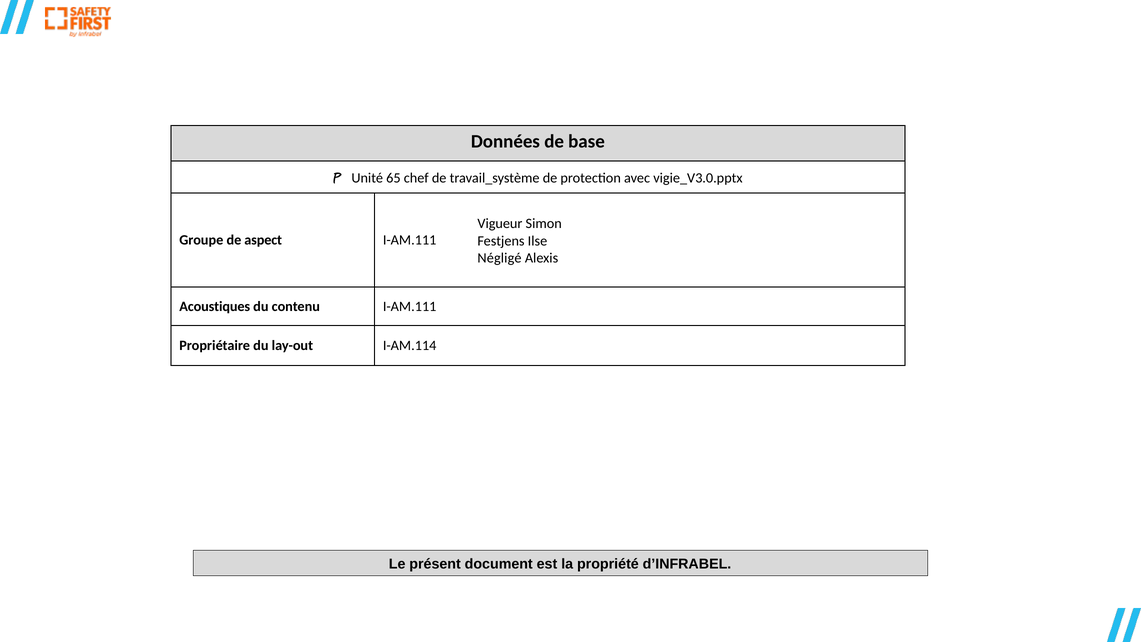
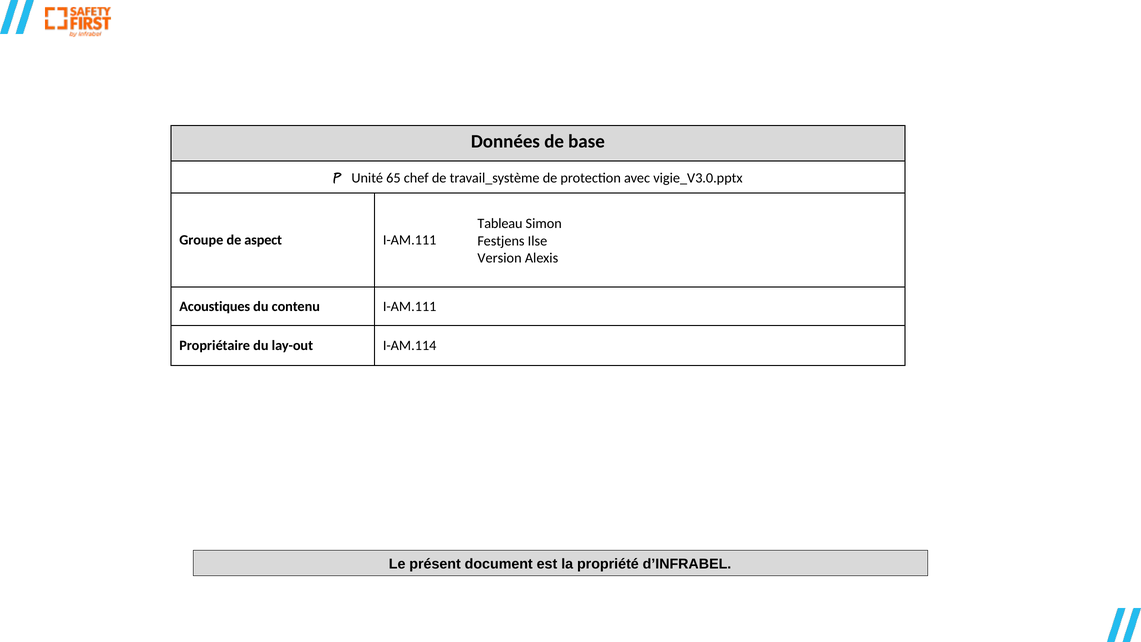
Vigueur: Vigueur -> Tableau
Négligé: Négligé -> Version
